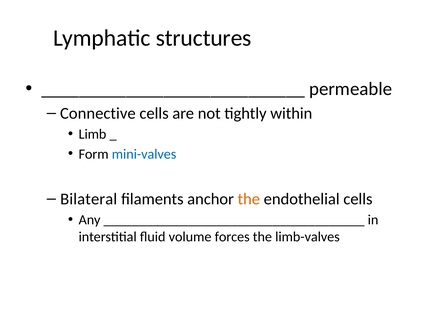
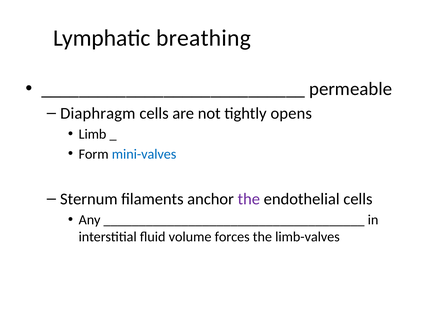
structures: structures -> breathing
Connective: Connective -> Diaphragm
within: within -> opens
Bilateral: Bilateral -> Sternum
the at (249, 199) colour: orange -> purple
